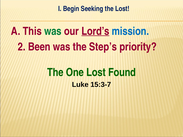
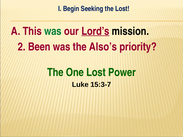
mission colour: blue -> black
Step’s: Step’s -> Also’s
Found: Found -> Power
